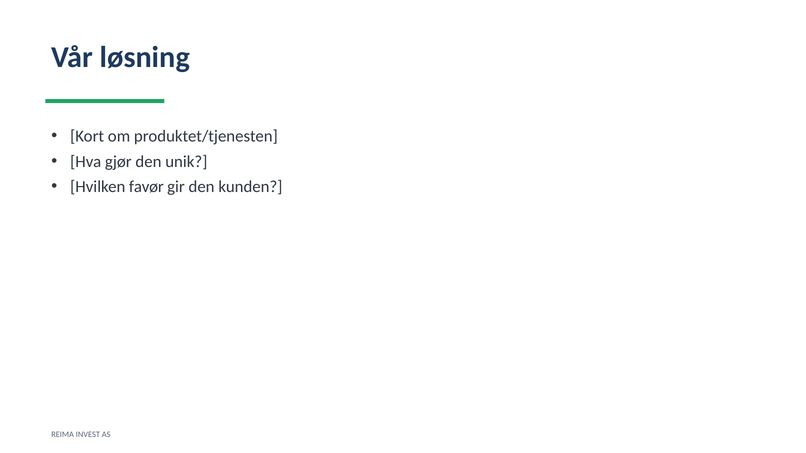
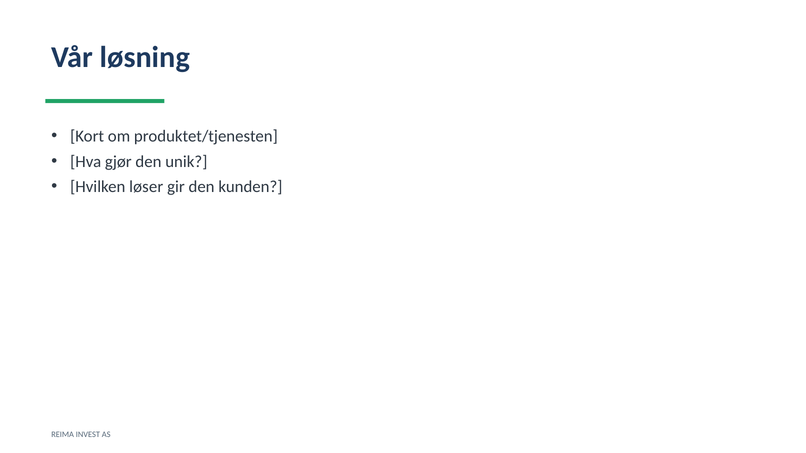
favør: favør -> løser
